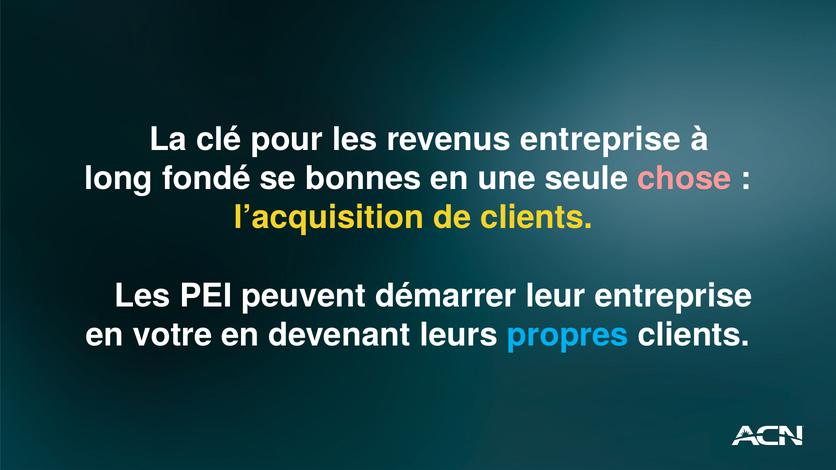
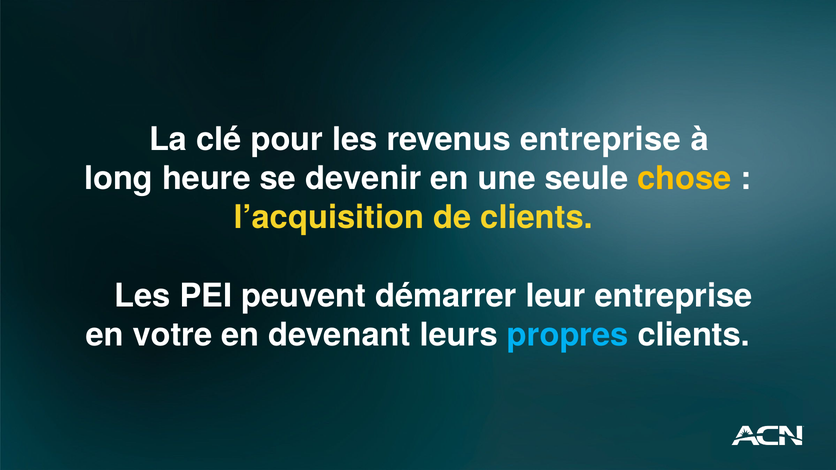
fondé: fondé -> heure
bonnes: bonnes -> devenir
chose colour: pink -> yellow
